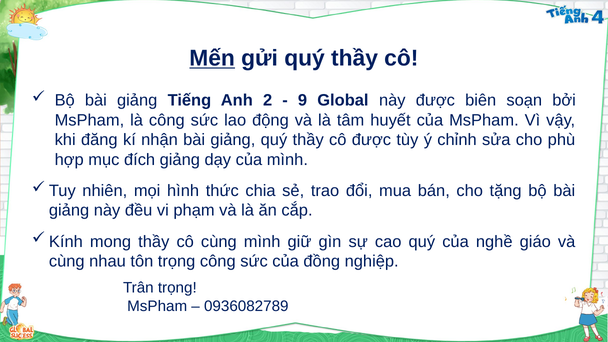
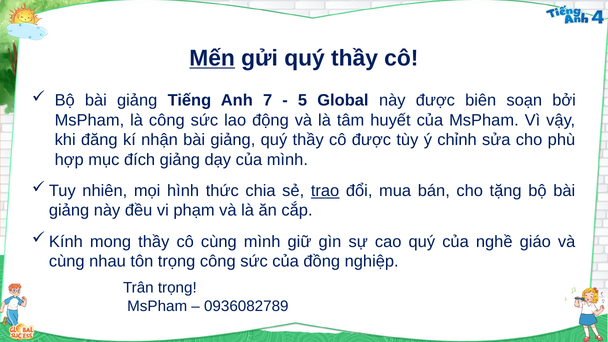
2: 2 -> 7
9: 9 -> 5
trao underline: none -> present
